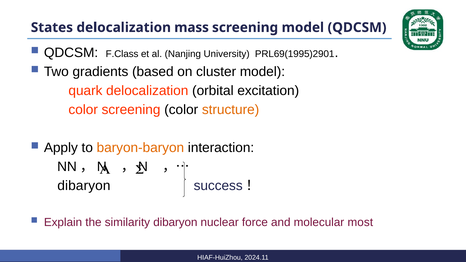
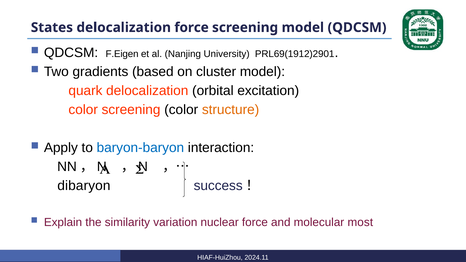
delocalization mass: mass -> force
F.Class: F.Class -> F.Eigen
PRL69(1995)2901: PRL69(1995)2901 -> PRL69(1912)2901
baryon-baryon colour: orange -> blue
similarity dibaryon: dibaryon -> variation
